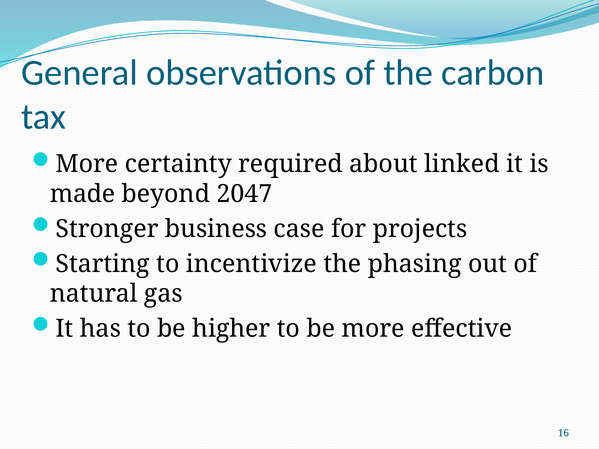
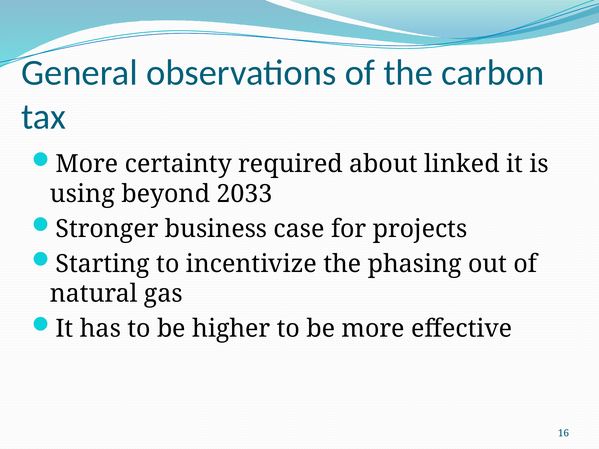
made: made -> using
2047: 2047 -> 2033
